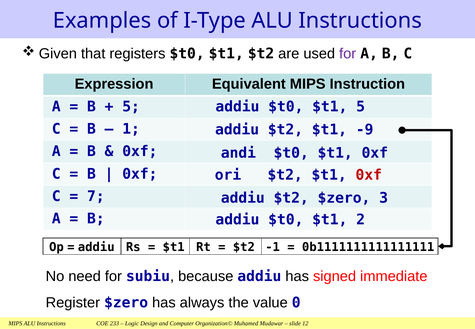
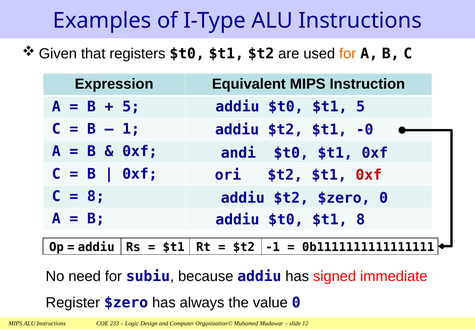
for at (348, 54) colour: purple -> orange
-9: -9 -> -0
7 at (96, 196): 7 -> 8
$zero 3: 3 -> 0
$t1 2: 2 -> 8
